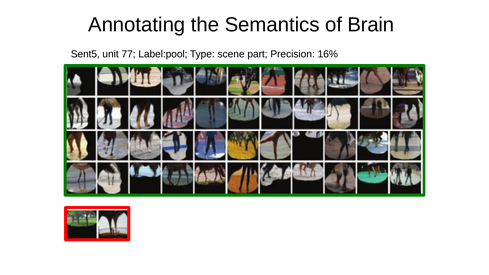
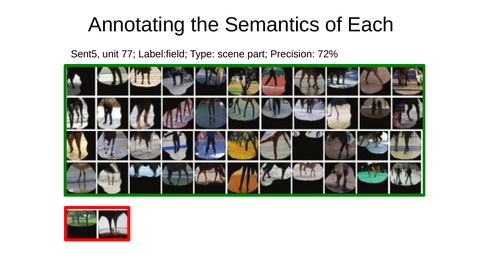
Brain: Brain -> Each
Label:pool: Label:pool -> Label:field
16%: 16% -> 72%
